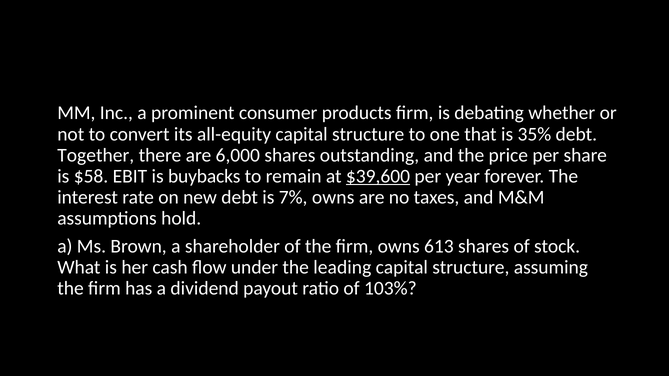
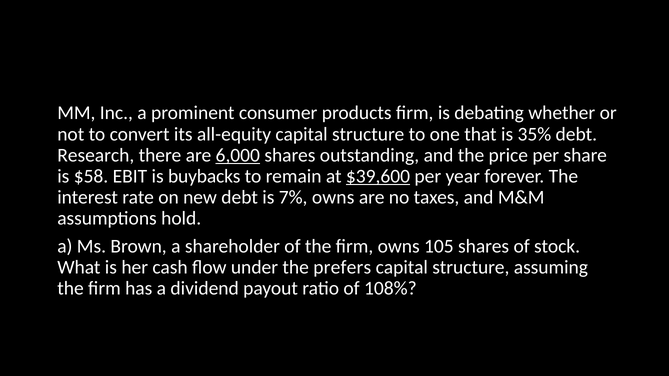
Together: Together -> Research
6,000 underline: none -> present
613: 613 -> 105
leading: leading -> prefers
103%: 103% -> 108%
